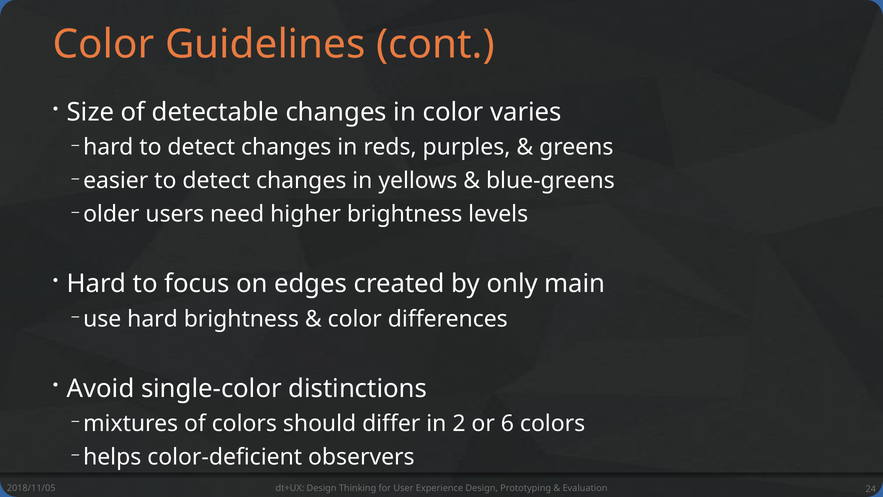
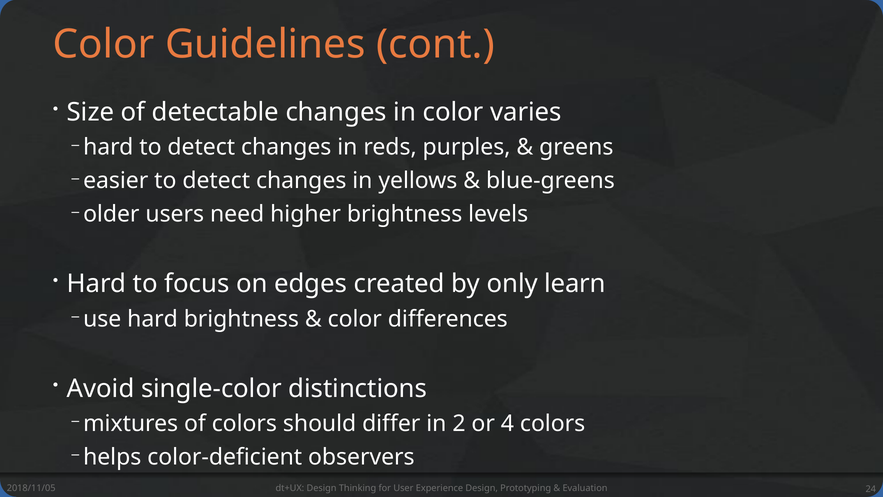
main: main -> learn
6: 6 -> 4
